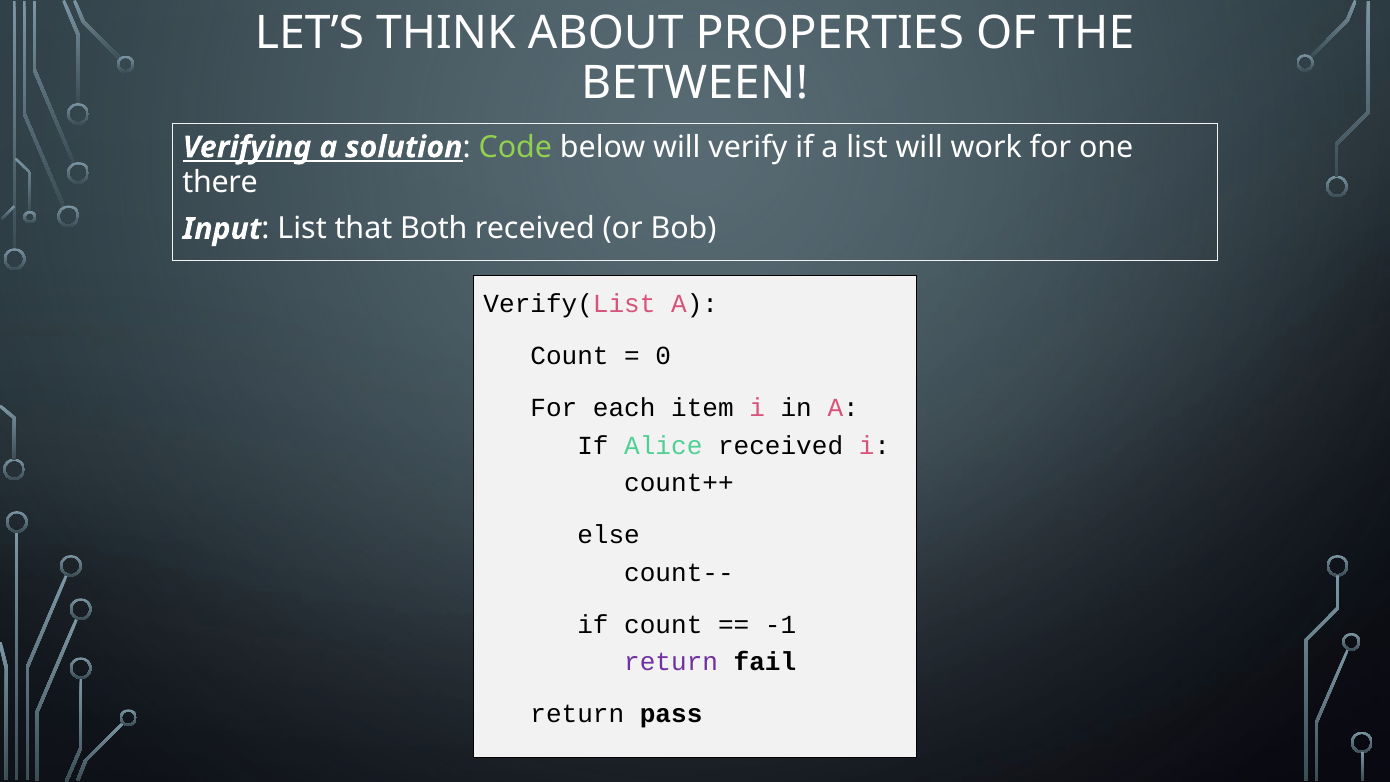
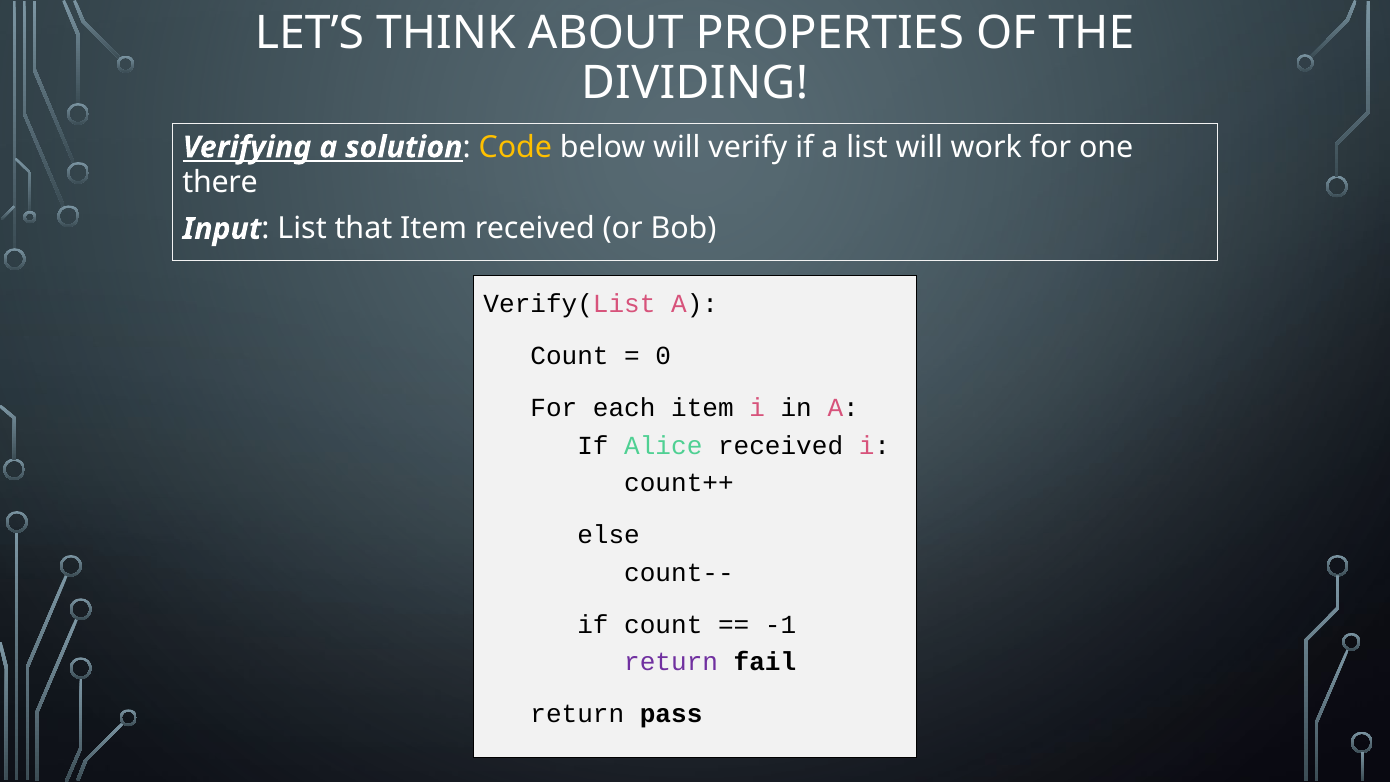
BETWEEN: BETWEEN -> DIVIDING
Code colour: light green -> yellow
that Both: Both -> Item
